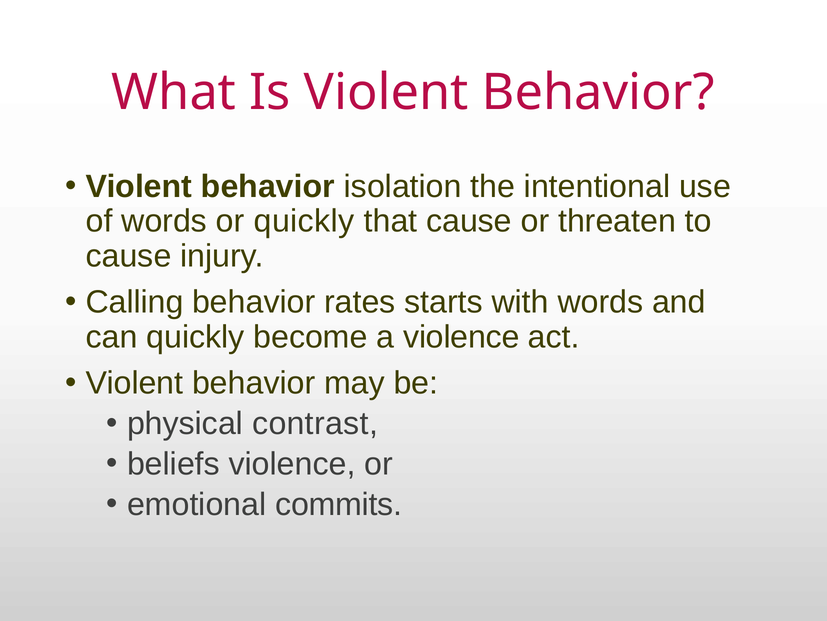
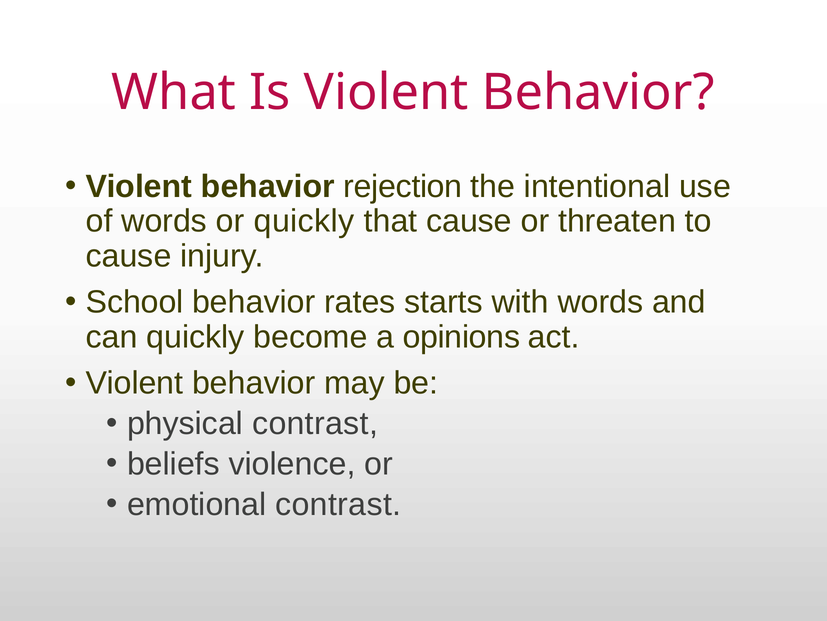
isolation: isolation -> rejection
Calling: Calling -> School
a violence: violence -> opinions
emotional commits: commits -> contrast
